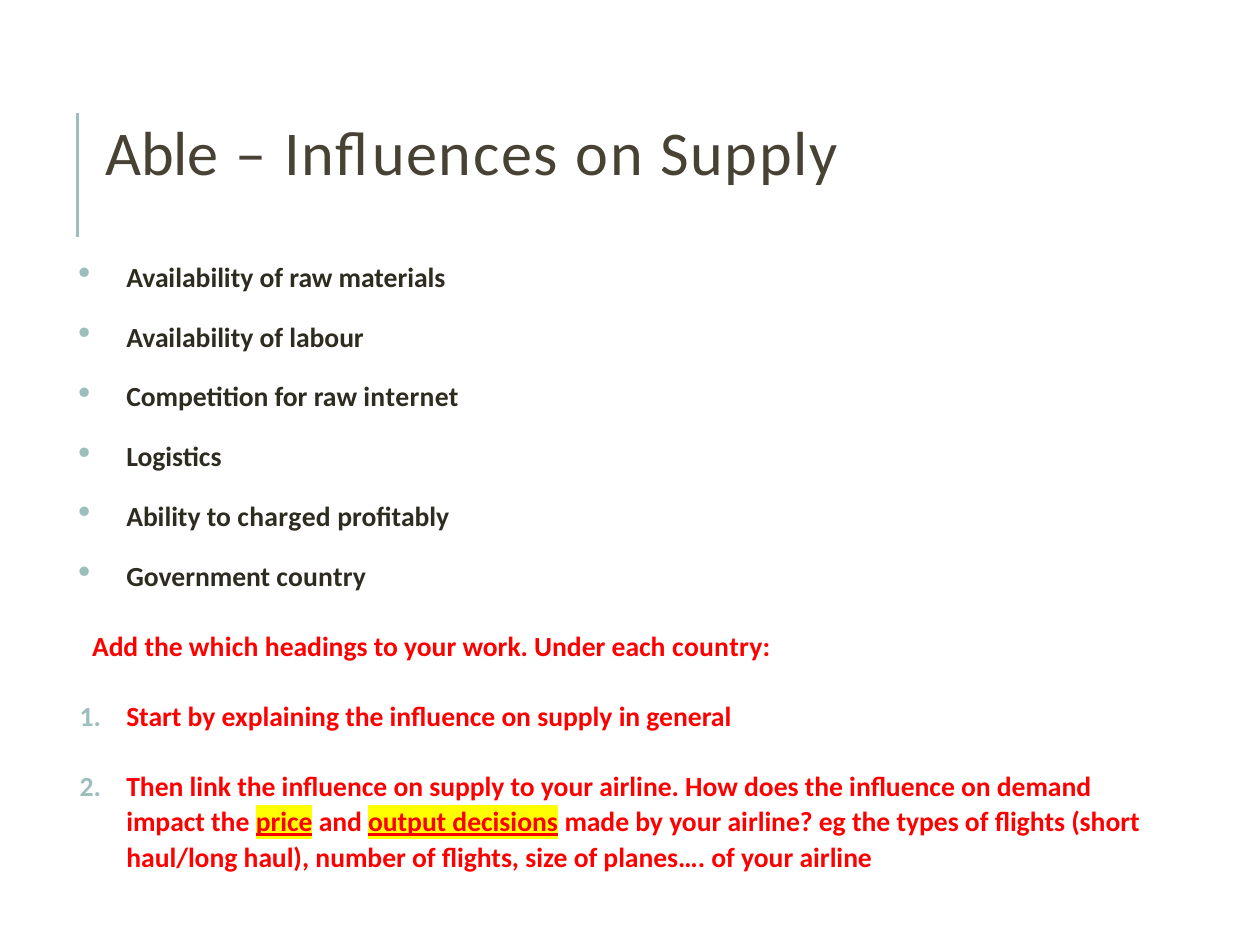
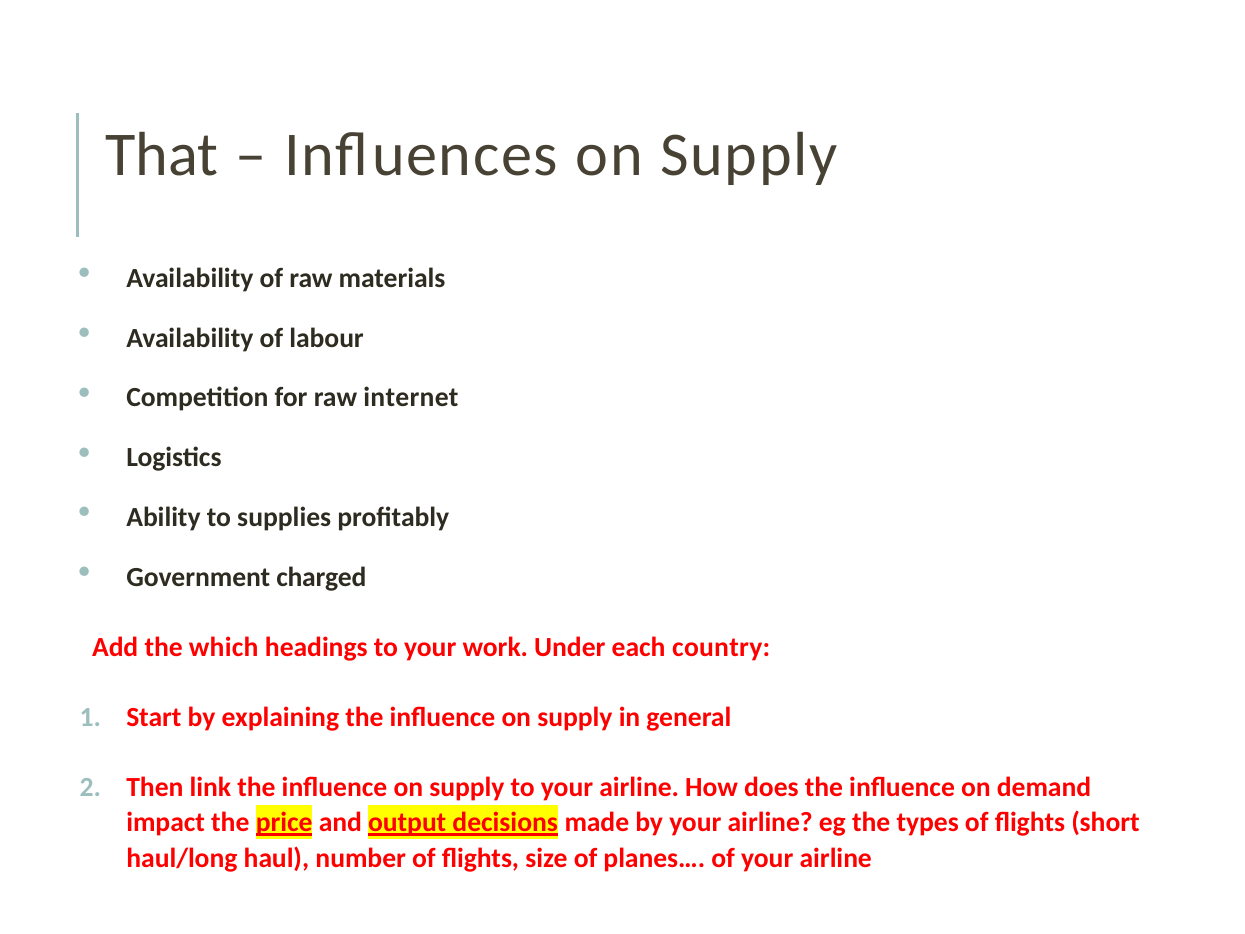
Able: Able -> That
charged: charged -> supplies
Government country: country -> charged
